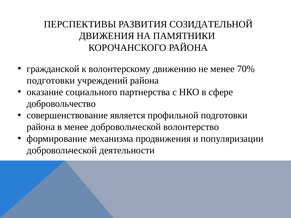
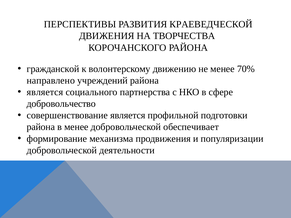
СОЗИДАТЕЛЬНОЙ: СОЗИДАТЕЛЬНОЙ -> КРАЕВЕДЧЕСКОЙ
ПАМЯТНИКИ: ПАМЯТНИКИ -> ТВОРЧЕСТВА
подготовки at (51, 81): подготовки -> направлено
оказание at (45, 92): оказание -> является
волонтерство: волонтерство -> обеспечивает
